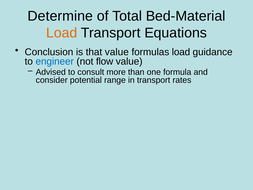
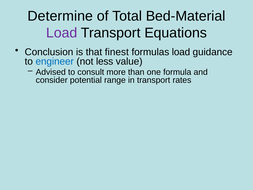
Load at (62, 33) colour: orange -> purple
that value: value -> finest
flow: flow -> less
